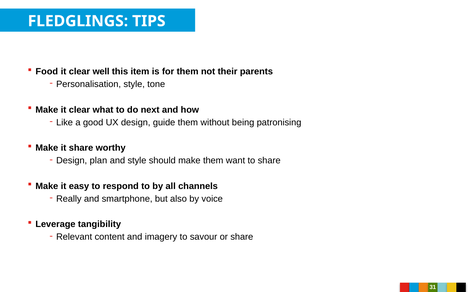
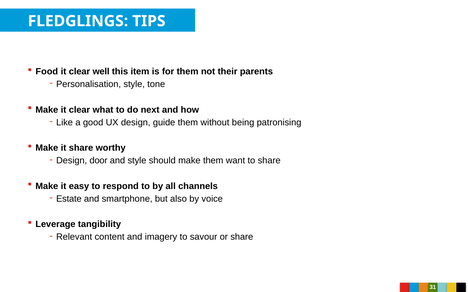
plan: plan -> door
Really: Really -> Estate
